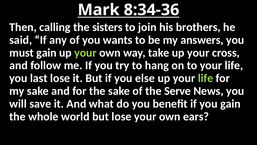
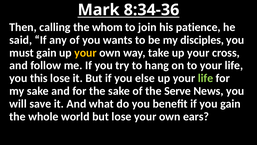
sisters: sisters -> whom
brothers: brothers -> patience
answers: answers -> disciples
your at (85, 53) colour: light green -> yellow
last: last -> this
